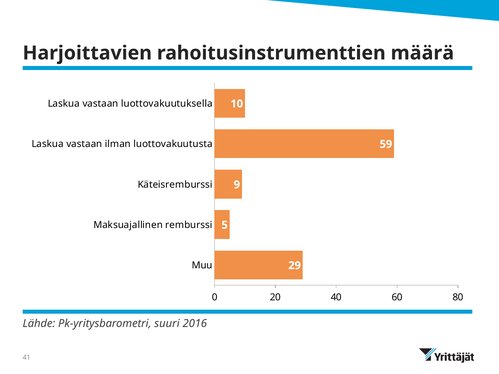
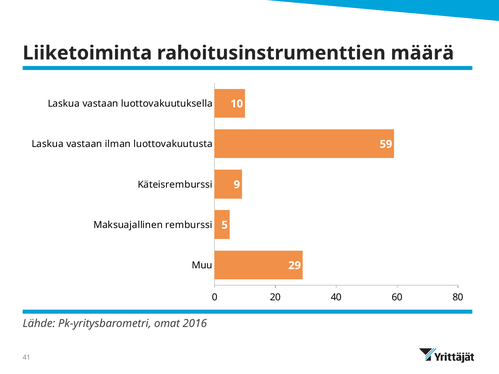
Harjoittavien: Harjoittavien -> Liiketoiminta
suuri: suuri -> omat
